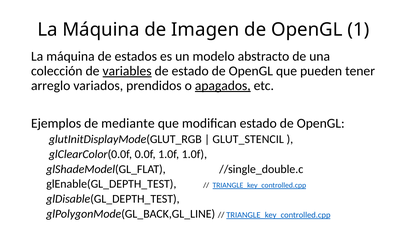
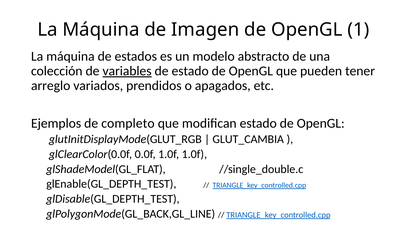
apagados underline: present -> none
mediante: mediante -> completo
GLUT_STENCIL: GLUT_STENCIL -> GLUT_CAMBIA
